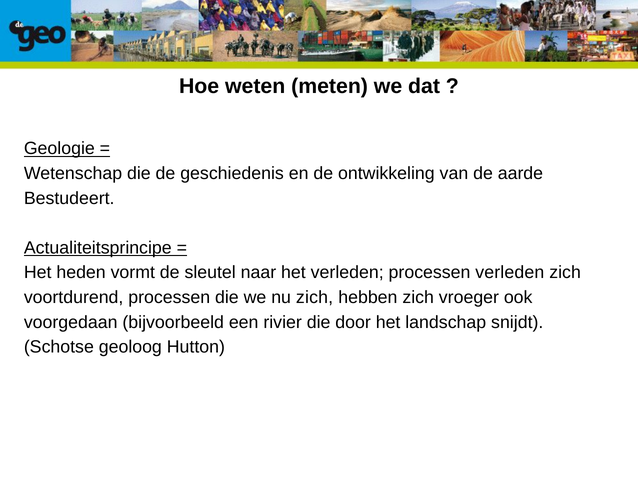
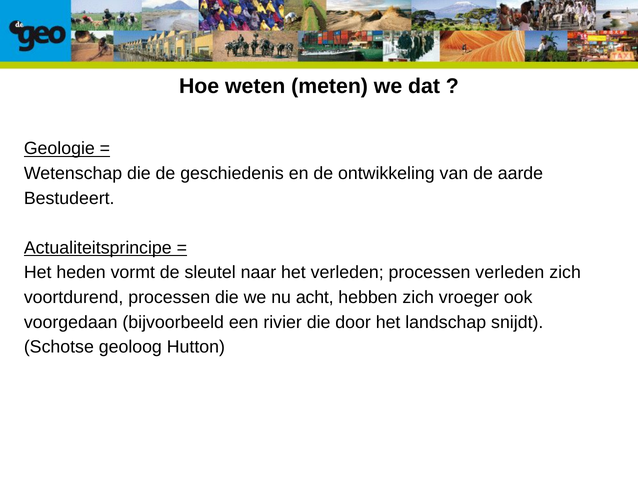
nu zich: zich -> acht
